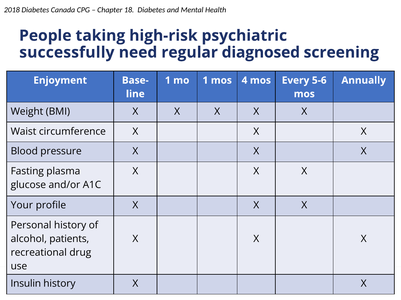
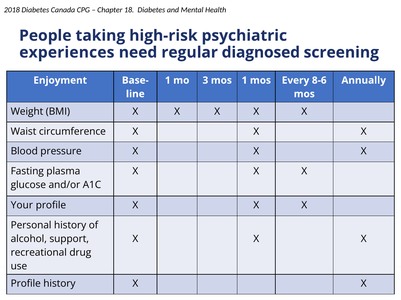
successfully: successfully -> experiences
mo 1: 1 -> 3
mos 4: 4 -> 1
5-6: 5-6 -> 8-6
patients: patients -> support
Insulin at (26, 284): Insulin -> Profile
